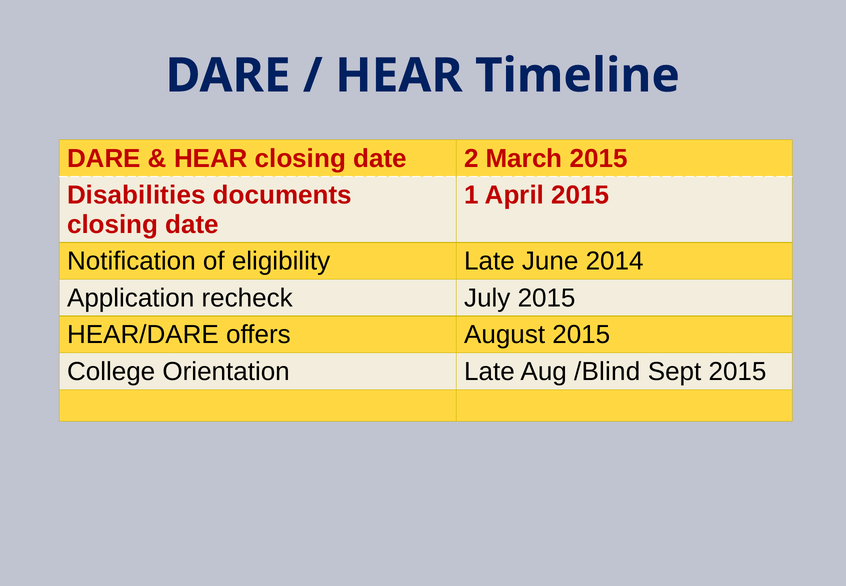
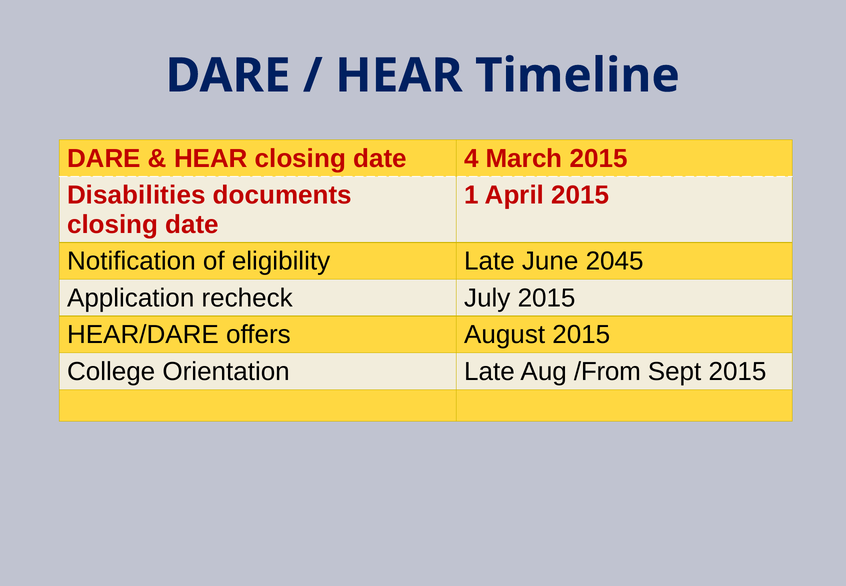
2: 2 -> 4
2014: 2014 -> 2045
/Blind: /Blind -> /From
